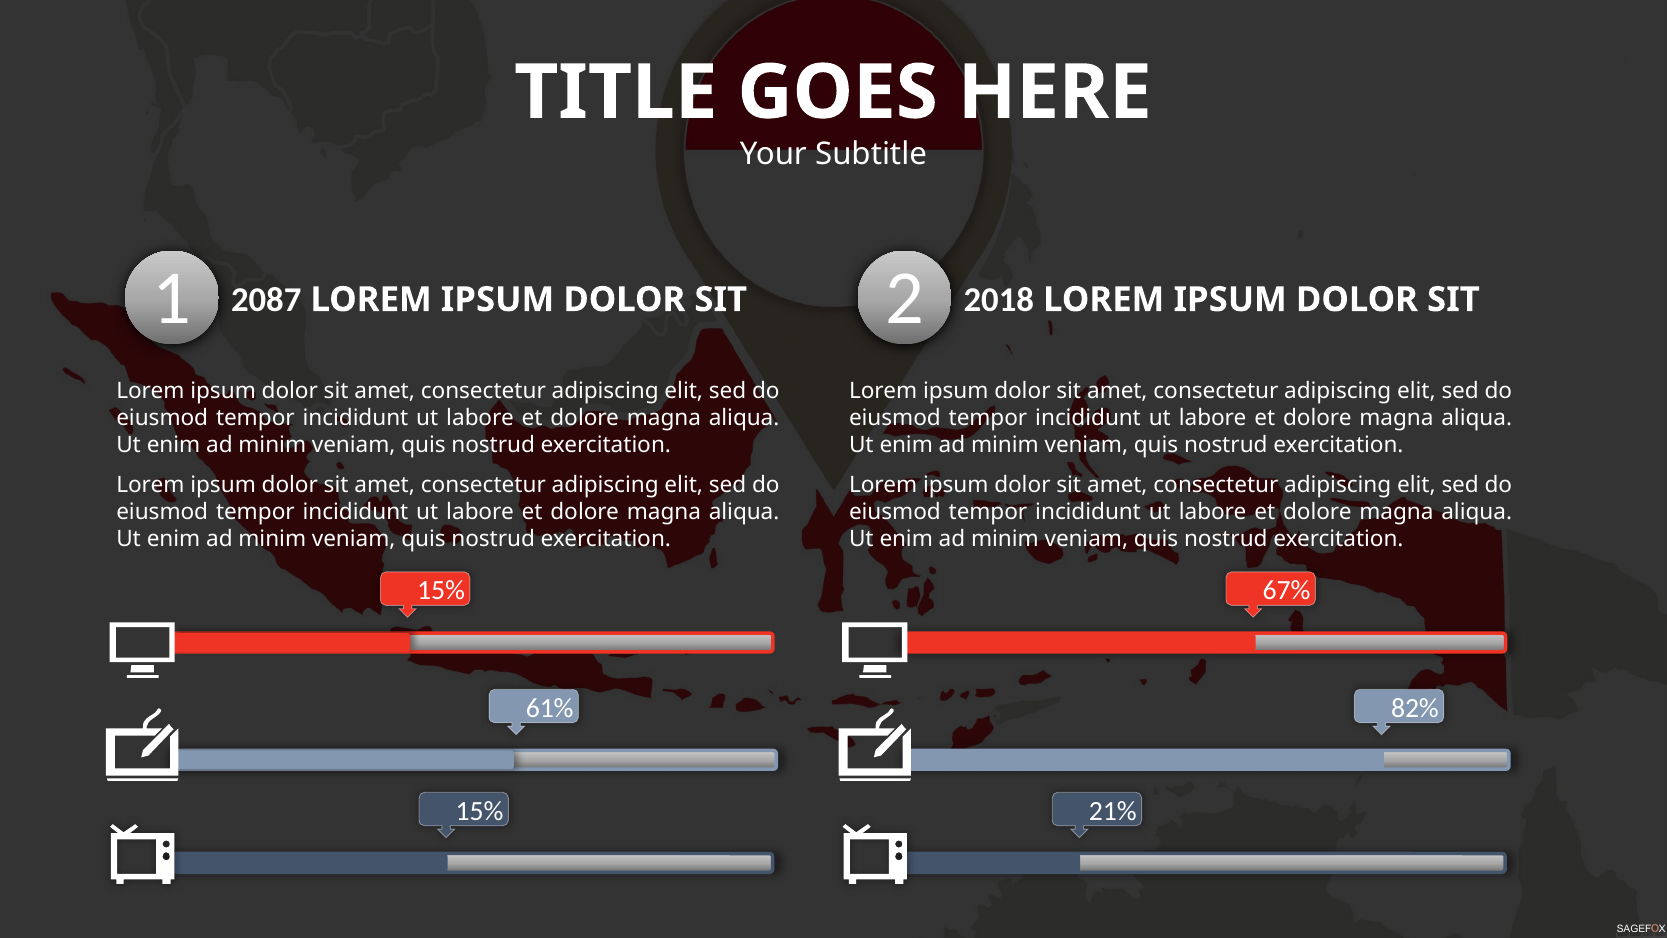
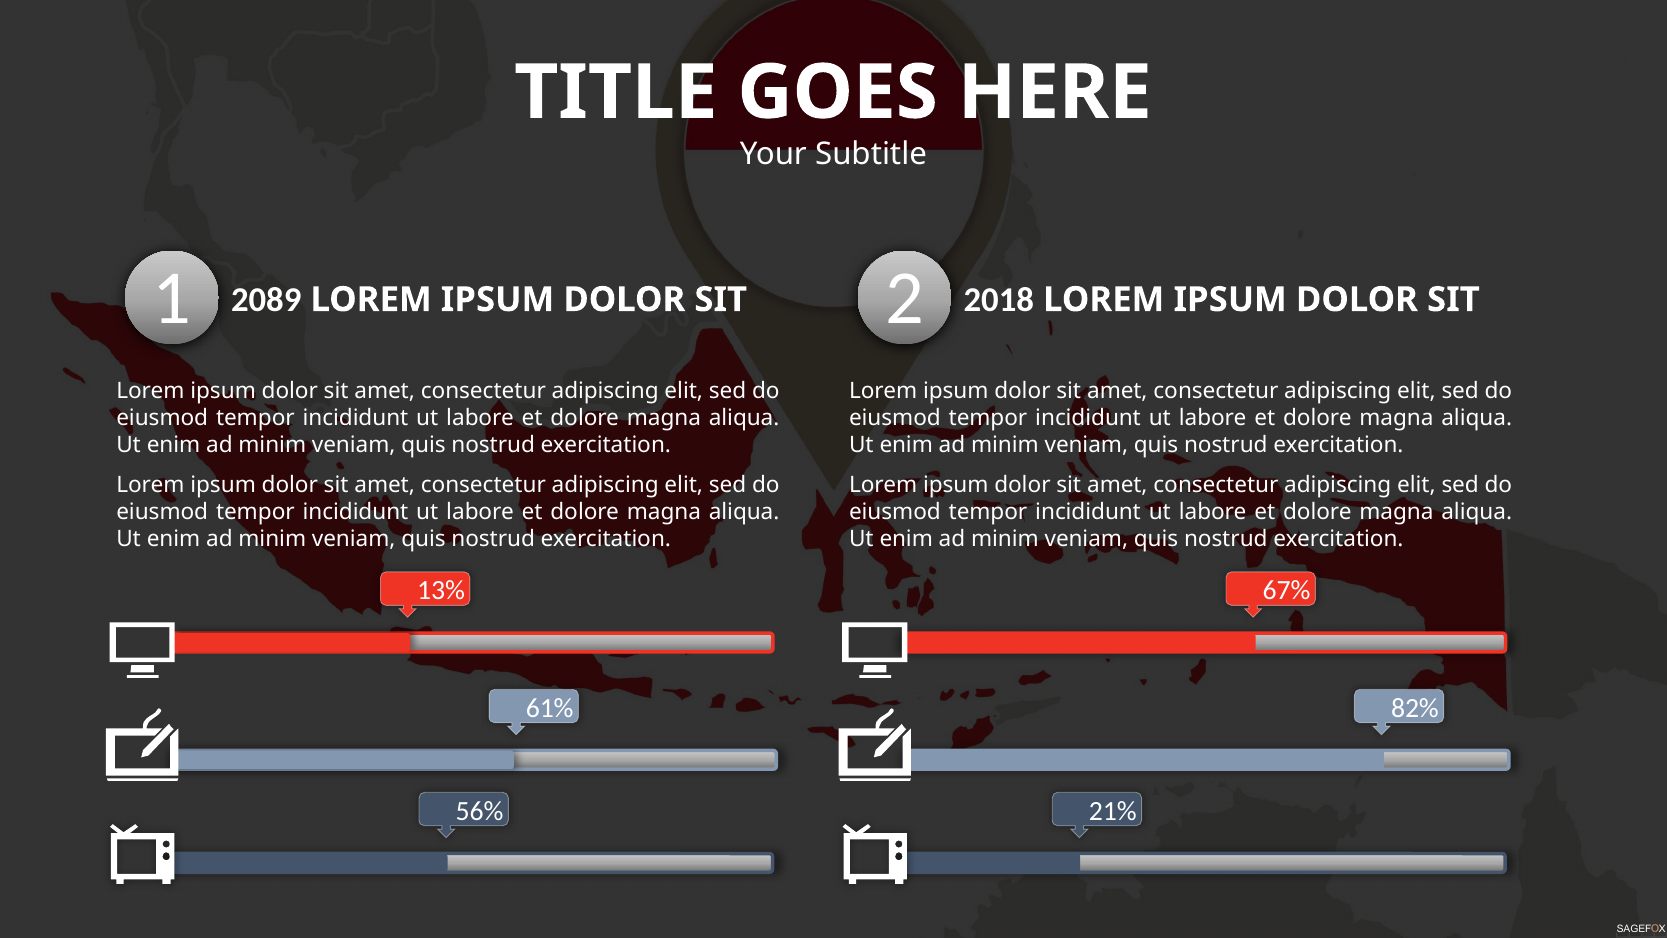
2087: 2087 -> 2089
15% at (441, 591): 15% -> 13%
15% at (480, 811): 15% -> 56%
